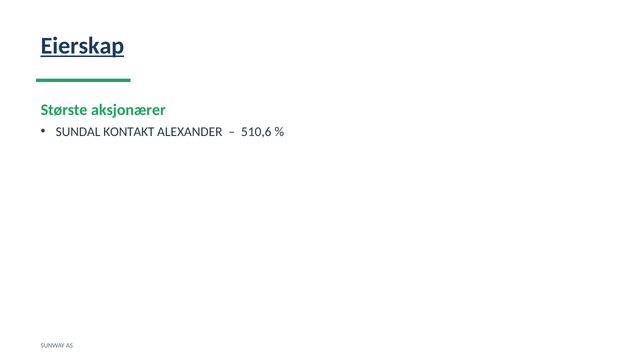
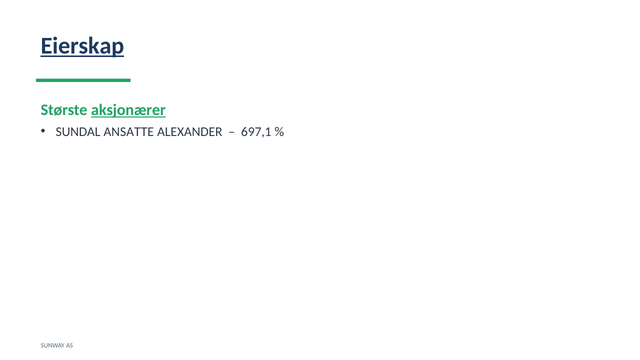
aksjonærer underline: none -> present
KONTAKT: KONTAKT -> ANSATTE
510,6: 510,6 -> 697,1
